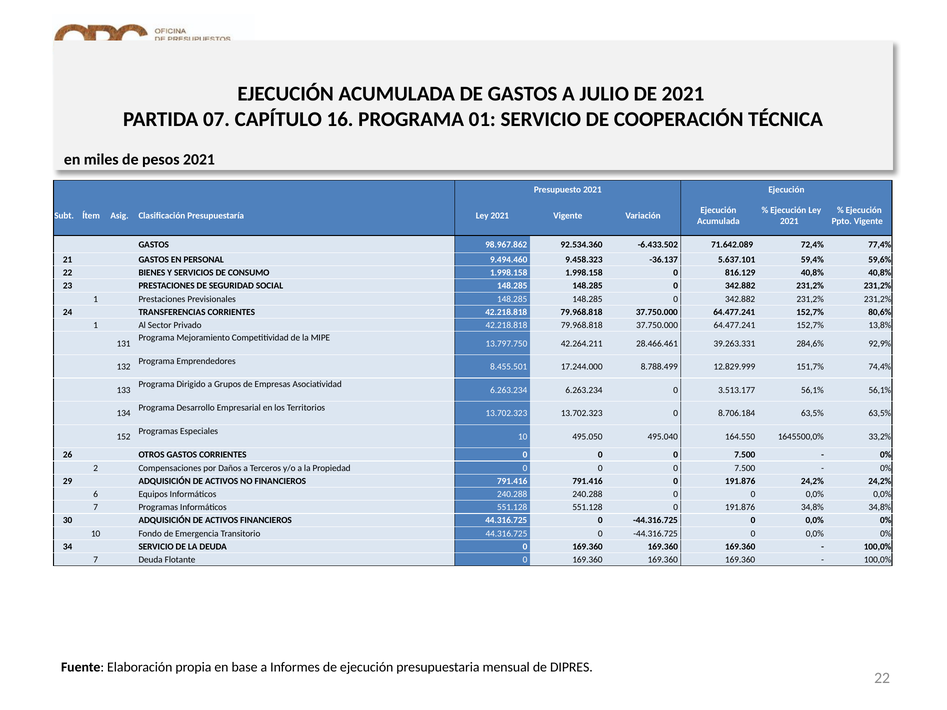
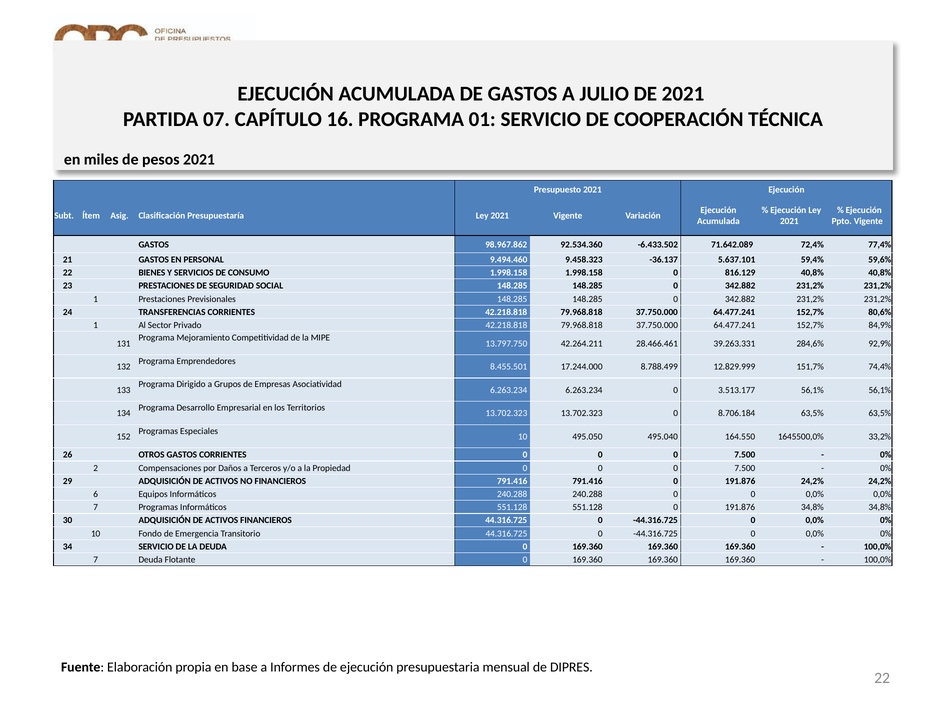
13,8%: 13,8% -> 84,9%
